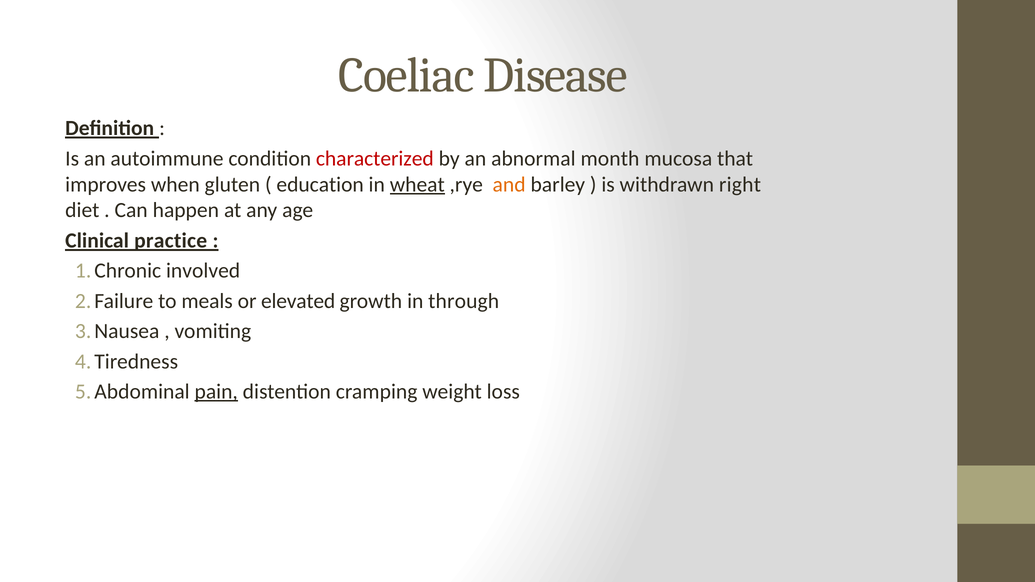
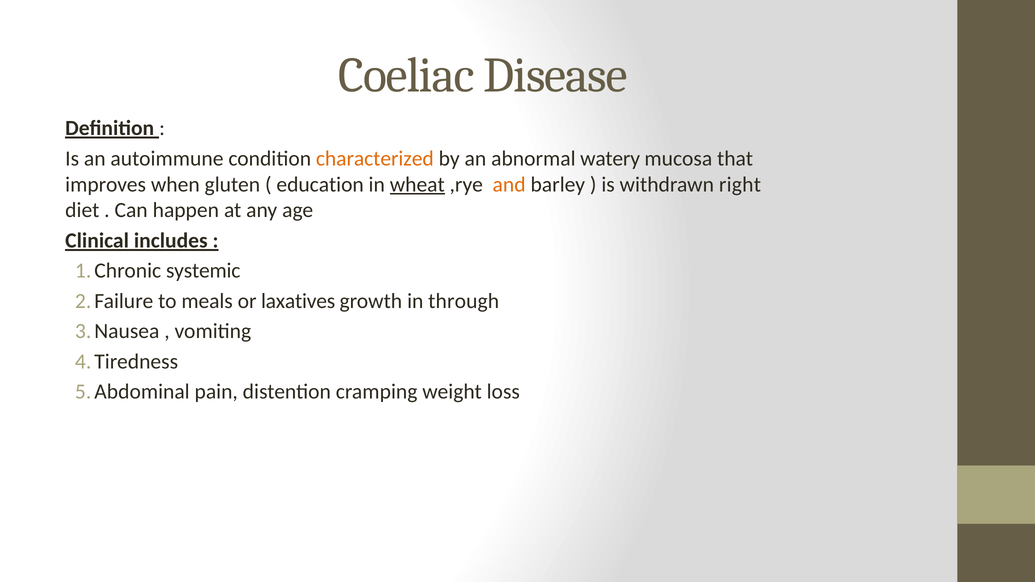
characterized colour: red -> orange
month: month -> watery
practice: practice -> includes
involved: involved -> systemic
elevated: elevated -> laxatives
pain underline: present -> none
